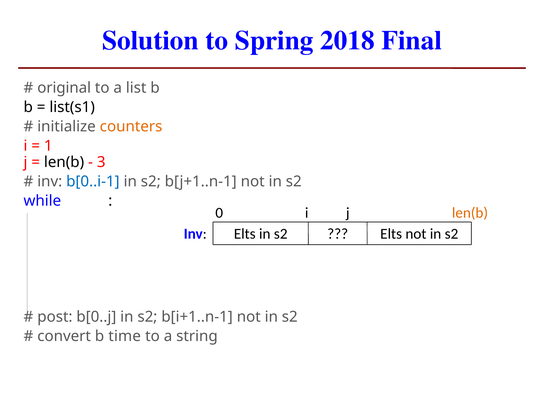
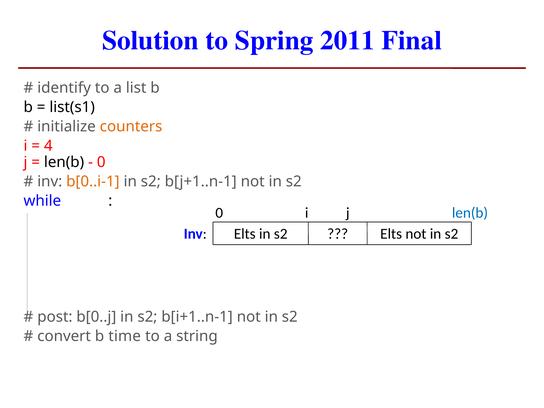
2018: 2018 -> 2011
original: original -> identify
1: 1 -> 4
3 at (101, 162): 3 -> 0
b[0..i-1 colour: blue -> orange
len(b at (470, 213) colour: orange -> blue
